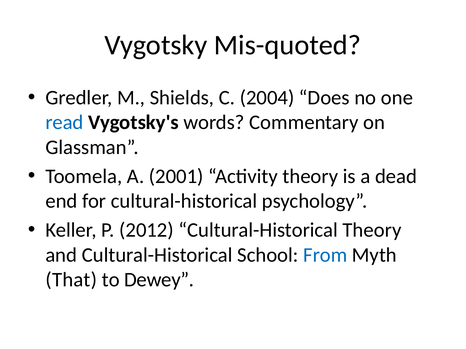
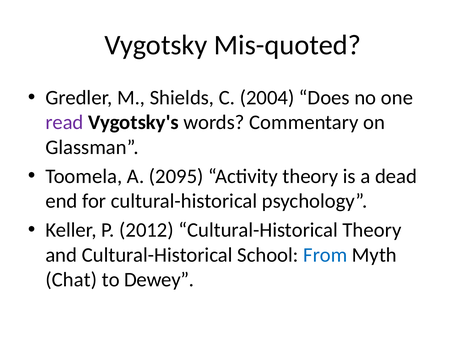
read colour: blue -> purple
2001: 2001 -> 2095
That: That -> Chat
